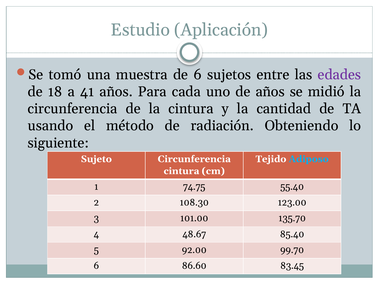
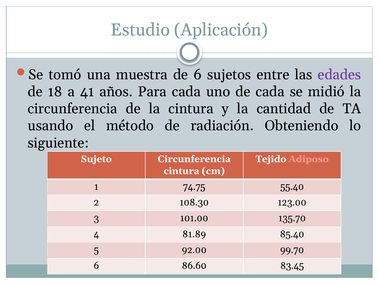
de años: años -> cada
Adiposo colour: light blue -> pink
48.67: 48.67 -> 81.89
